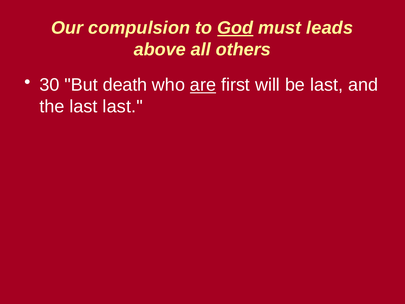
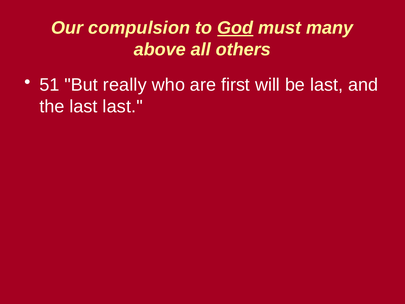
leads: leads -> many
30: 30 -> 51
death: death -> really
are underline: present -> none
